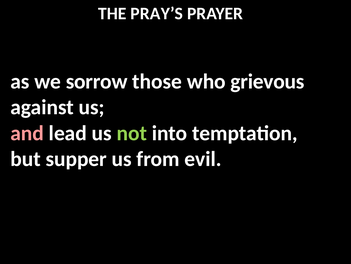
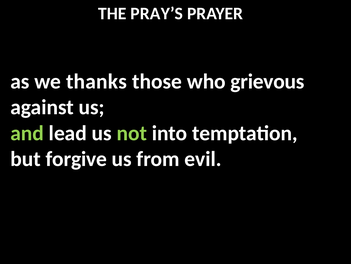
sorrow: sorrow -> thanks
and colour: pink -> light green
supper: supper -> forgive
